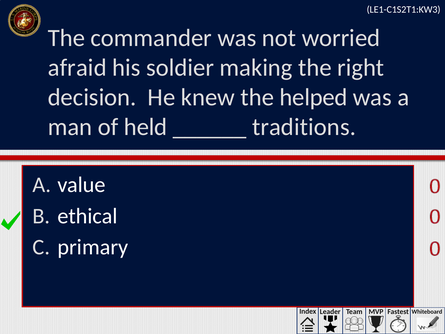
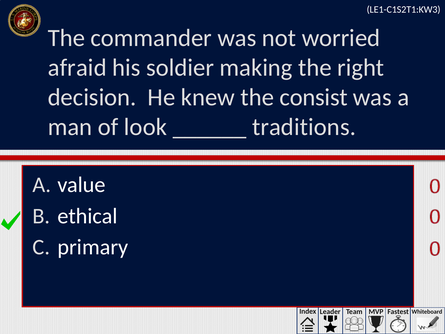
helped: helped -> consist
held: held -> look
